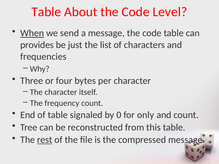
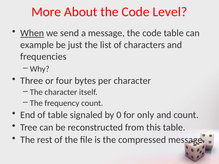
Table at (46, 12): Table -> More
provides: provides -> example
rest underline: present -> none
